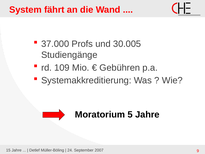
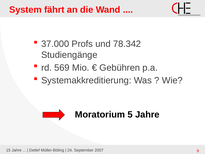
30.005: 30.005 -> 78.342
109: 109 -> 569
